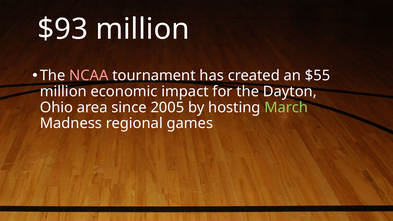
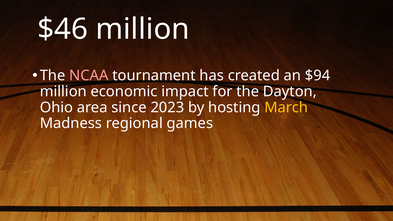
$93: $93 -> $46
$55: $55 -> $94
2005: 2005 -> 2023
March colour: light green -> yellow
